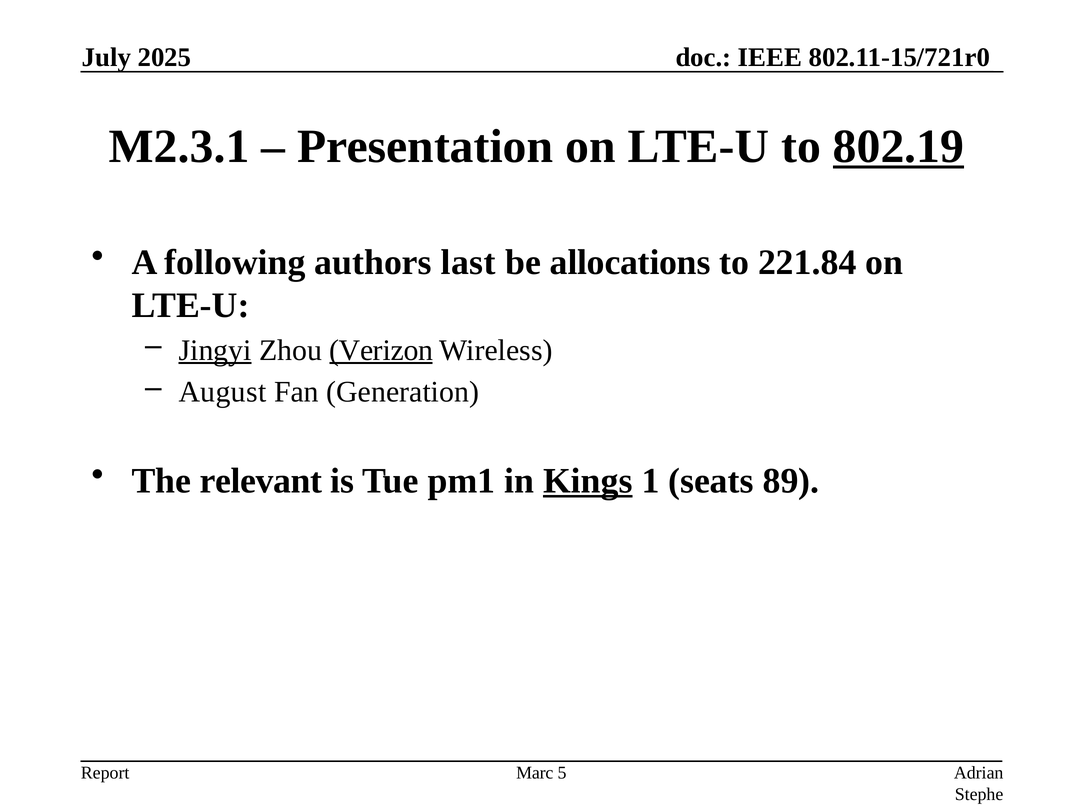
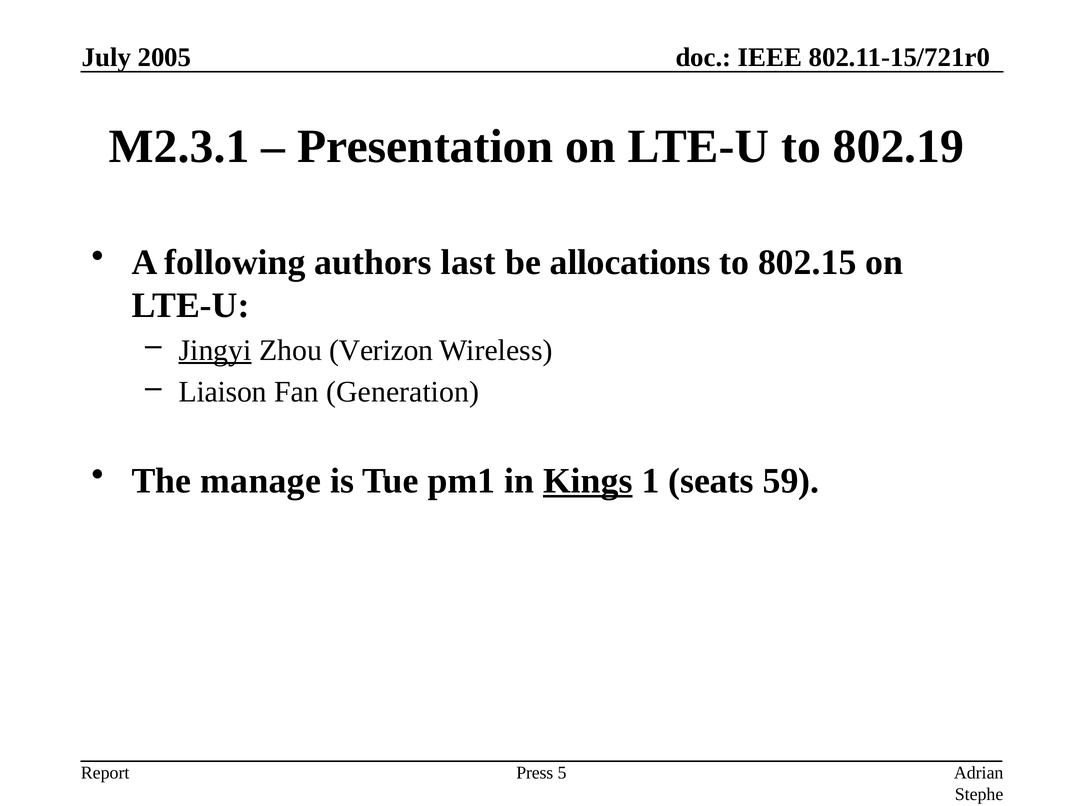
2025: 2025 -> 2005
802.19 underline: present -> none
221.84: 221.84 -> 802.15
Verizon underline: present -> none
August: August -> Liaison
relevant: relevant -> manage
89: 89 -> 59
Marc: Marc -> Press
